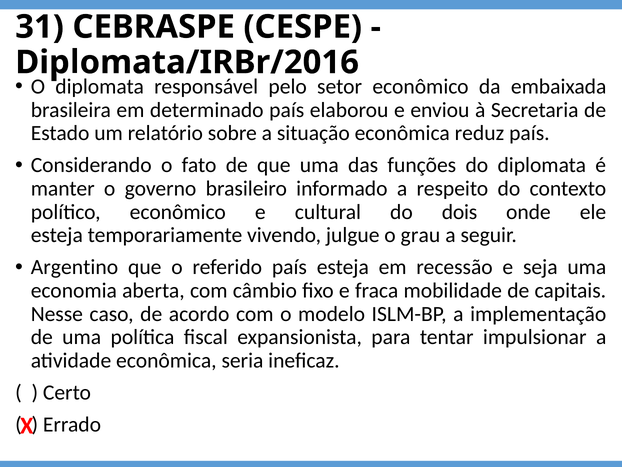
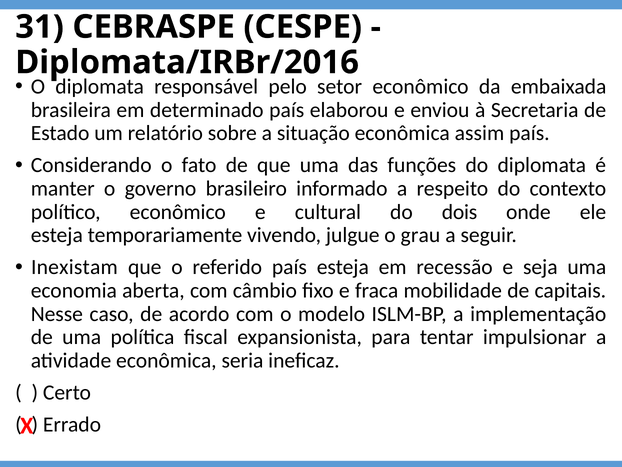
reduz: reduz -> assim
Argentino: Argentino -> Inexistam
